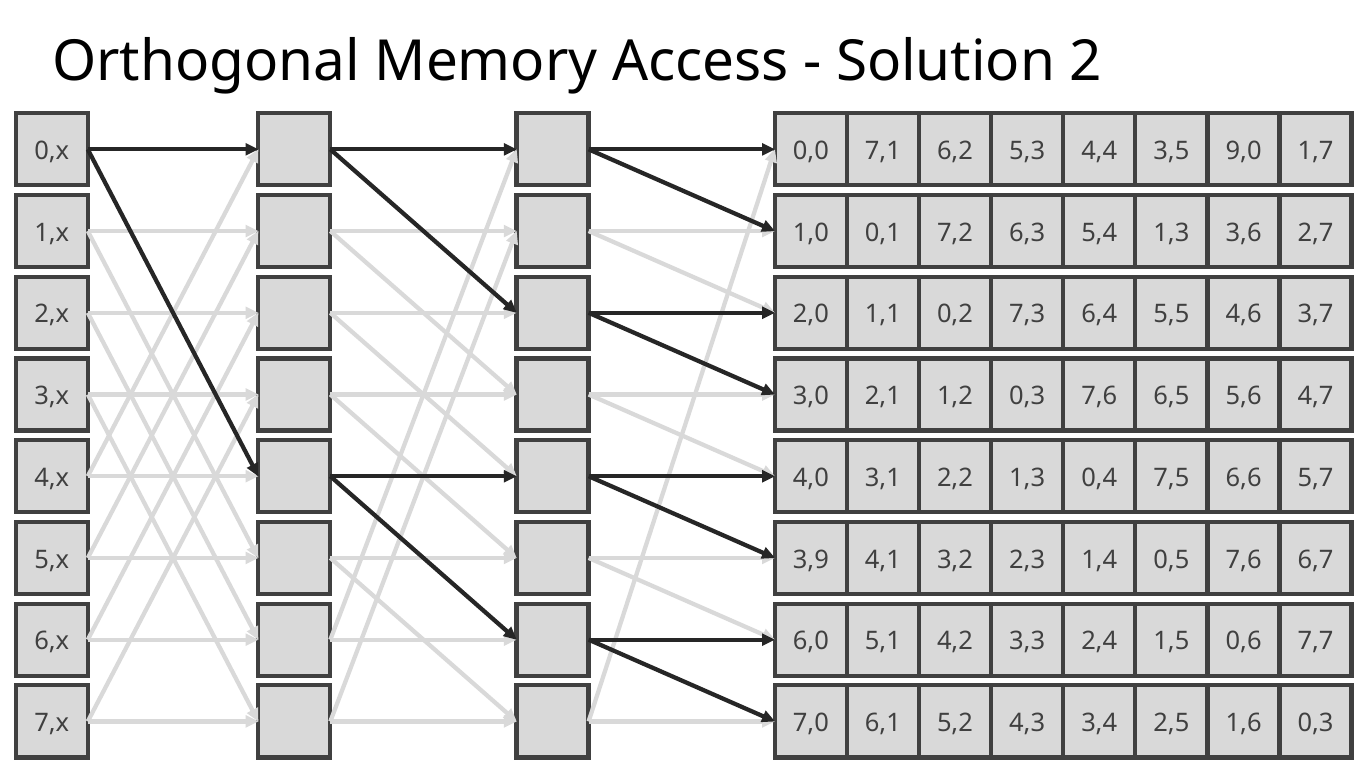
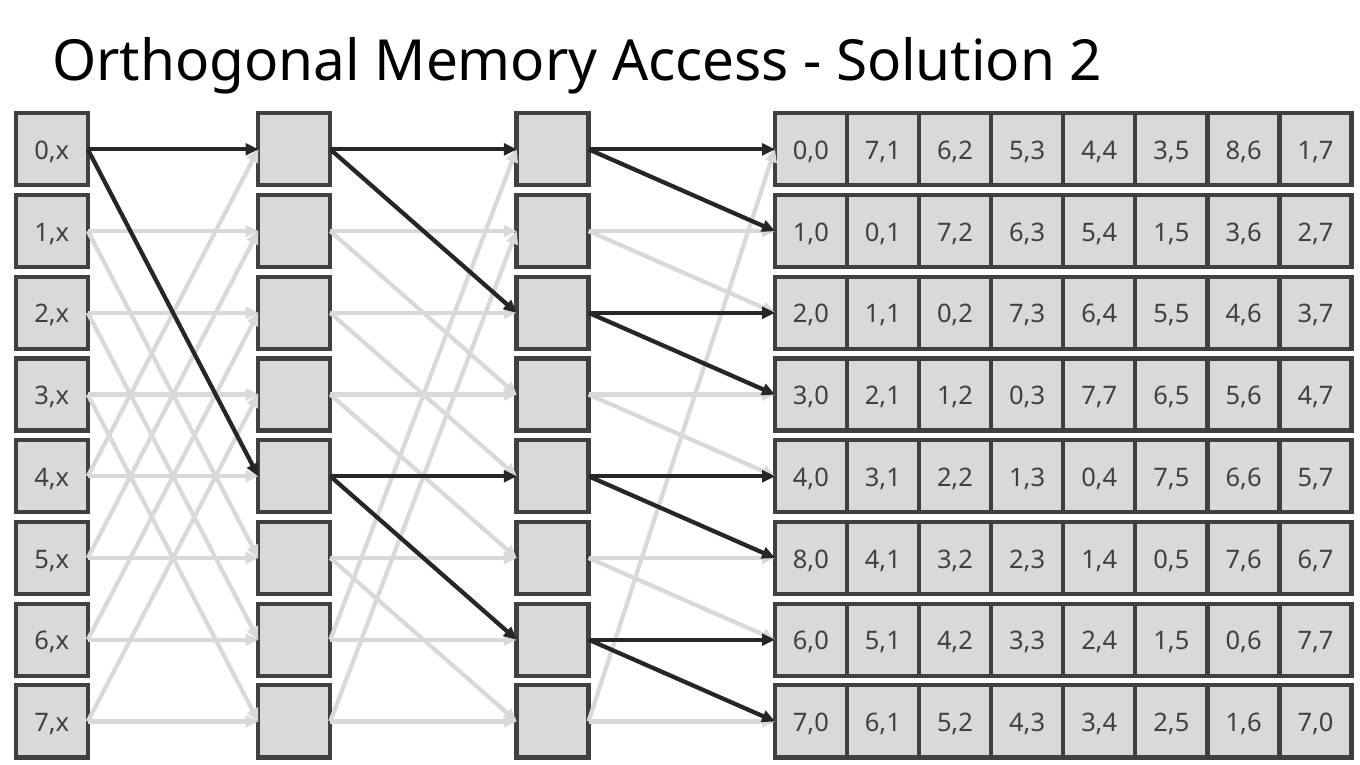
9,0: 9,0 -> 8,6
1,3 at (1171, 233): 1,3 -> 1,5
7,6 at (1099, 396): 7,6 -> 7,7
3,9: 3,9 -> 8,0
0,3 at (1316, 723): 0,3 -> 7,0
